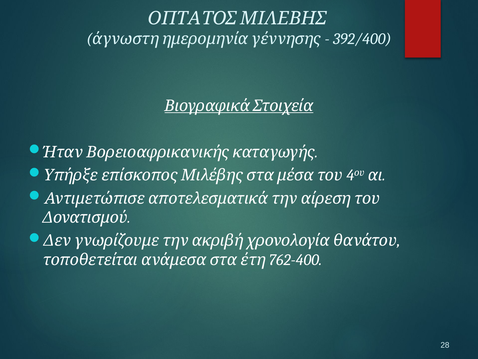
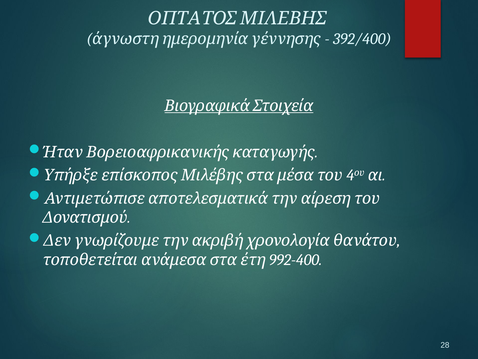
762-400: 762-400 -> 992-400
